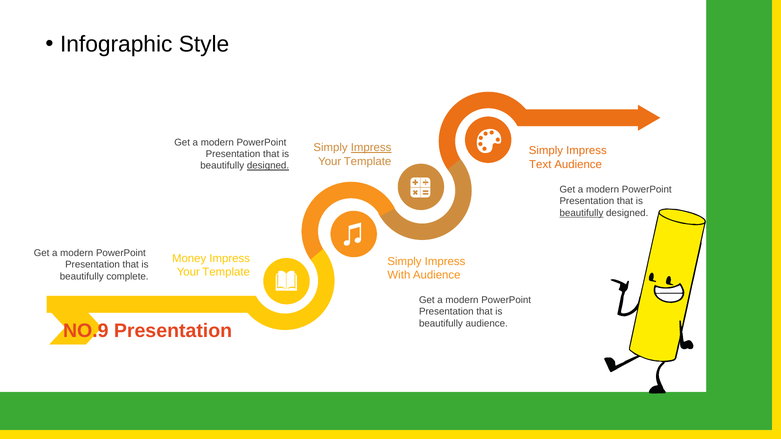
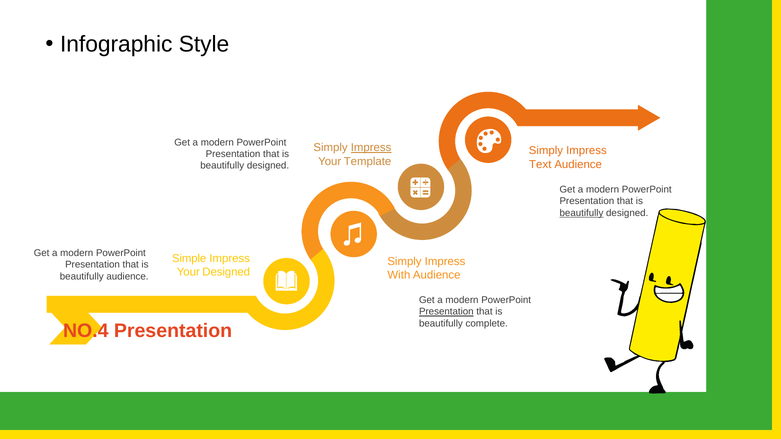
designed at (268, 166) underline: present -> none
Money: Money -> Simple
Template at (226, 272): Template -> Designed
beautifully complete: complete -> audience
Presentation at (446, 312) underline: none -> present
beautifully audience: audience -> complete
NO.9: NO.9 -> NO.4
